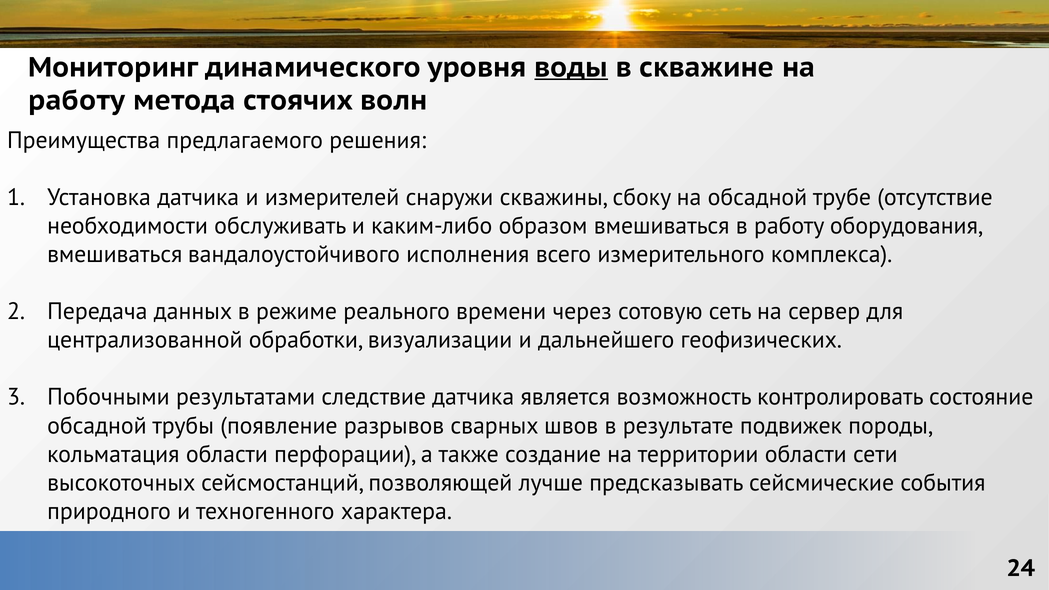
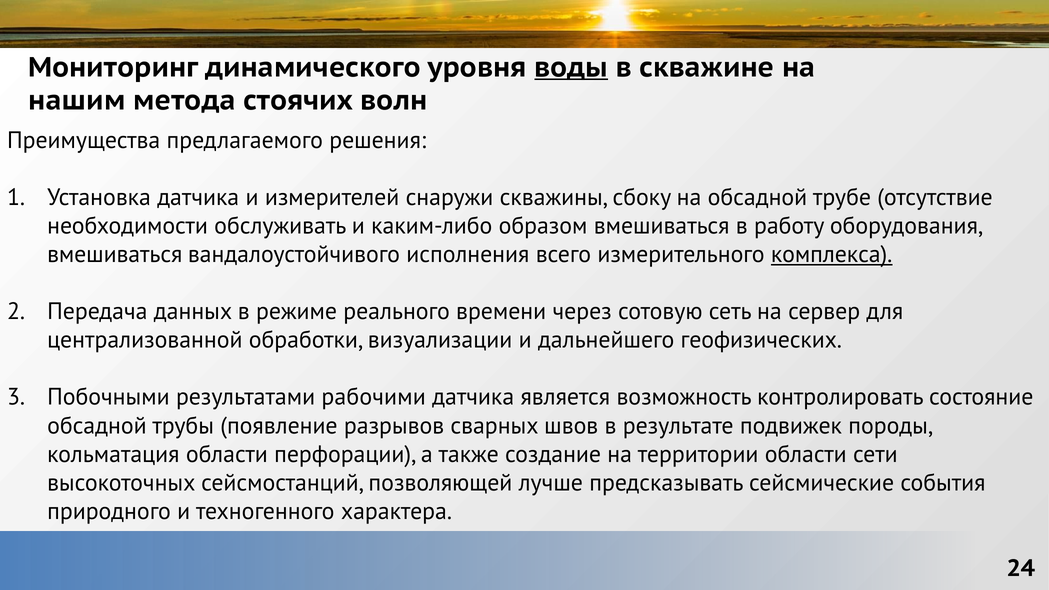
работу at (77, 101): работу -> нашим
комплекса underline: none -> present
следствие: следствие -> рабочими
